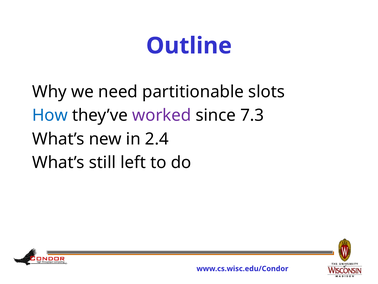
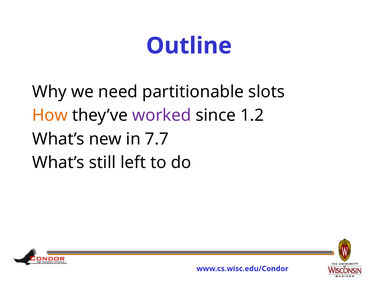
How colour: blue -> orange
7.3: 7.3 -> 1.2
2.4: 2.4 -> 7.7
